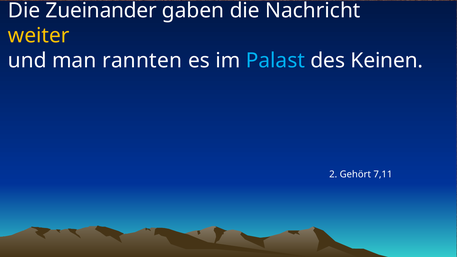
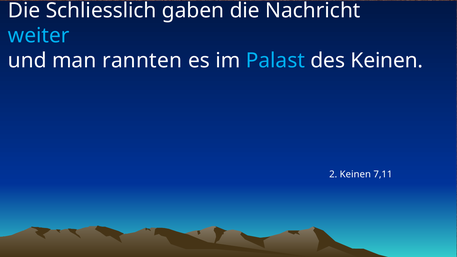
Zueinander: Zueinander -> Schliesslich
weiter colour: yellow -> light blue
2 Gehört: Gehört -> Keinen
